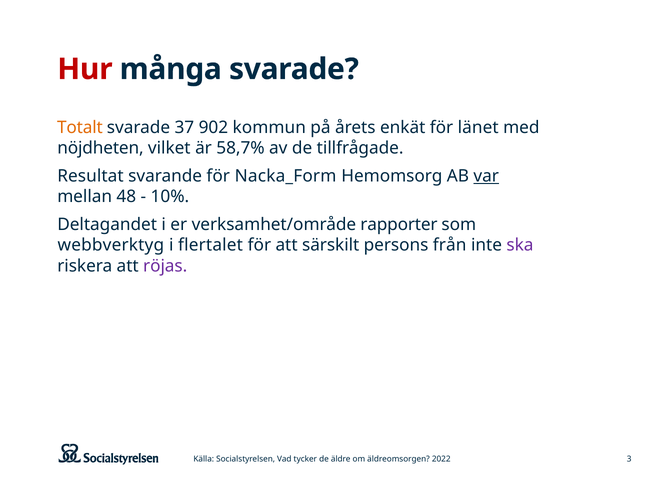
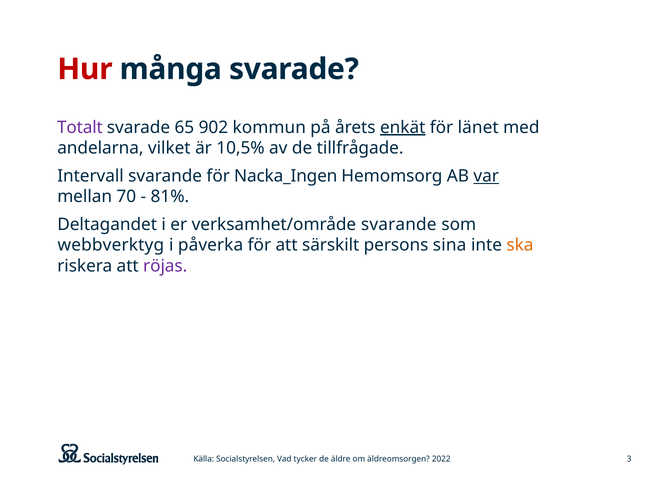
Totalt colour: orange -> purple
37: 37 -> 65
enkät underline: none -> present
nöjdheten: nöjdheten -> andelarna
58,7%: 58,7% -> 10,5%
Resultat: Resultat -> Intervall
Nacka_Form: Nacka_Form -> Nacka_Ingen
48: 48 -> 70
10%: 10% -> 81%
verksamhet/område rapporter: rapporter -> svarande
flertalet: flertalet -> påverka
från: från -> sina
ska colour: purple -> orange
